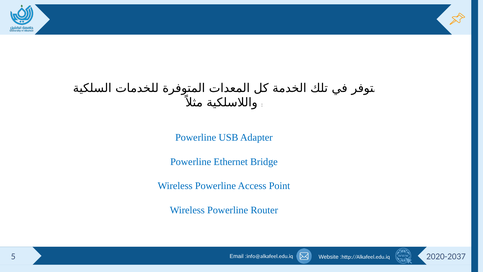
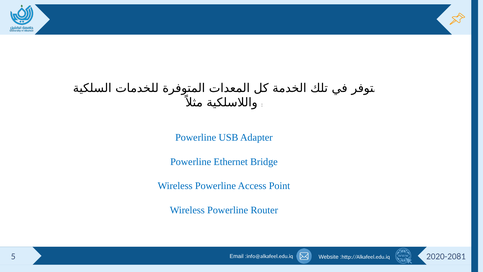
2020-2037: 2020-2037 -> 2020-2081
